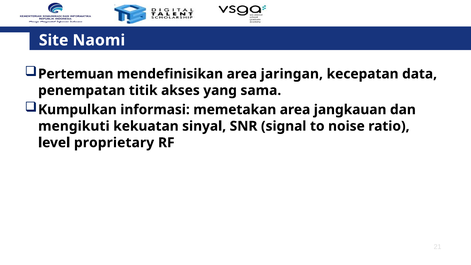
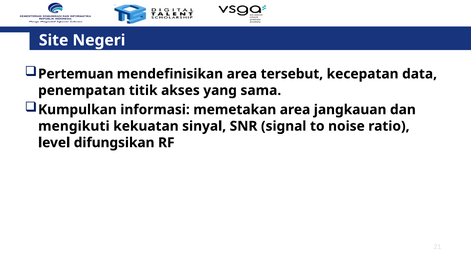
Naomi: Naomi -> Negeri
jaringan: jaringan -> tersebut
proprietary: proprietary -> difungsikan
